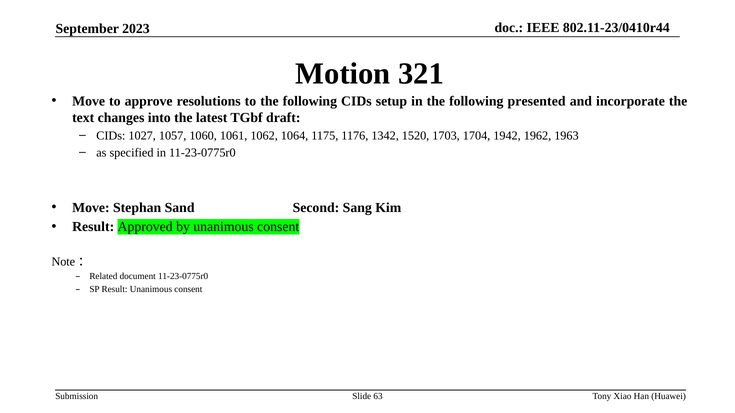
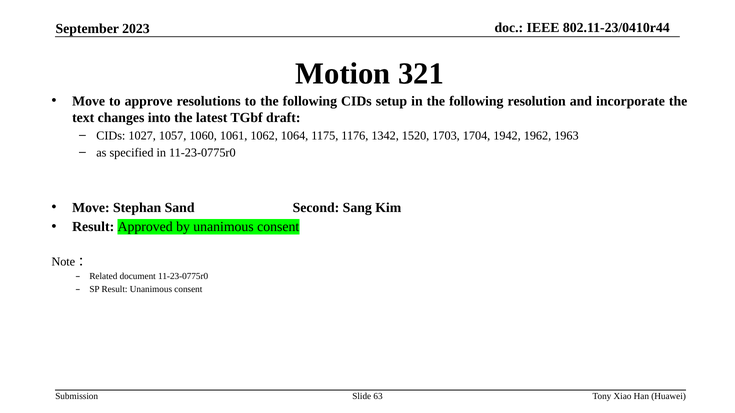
presented: presented -> resolution
